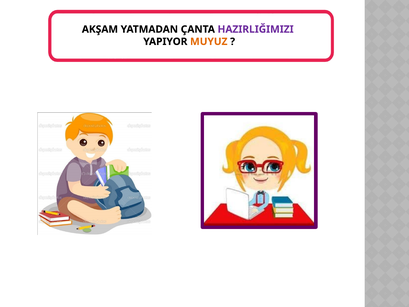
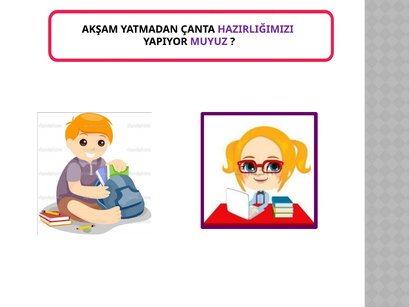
MUYUZ colour: orange -> purple
